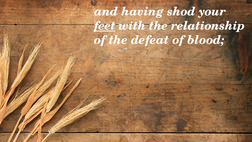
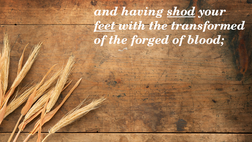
shod underline: none -> present
relationship: relationship -> transformed
defeat: defeat -> forged
